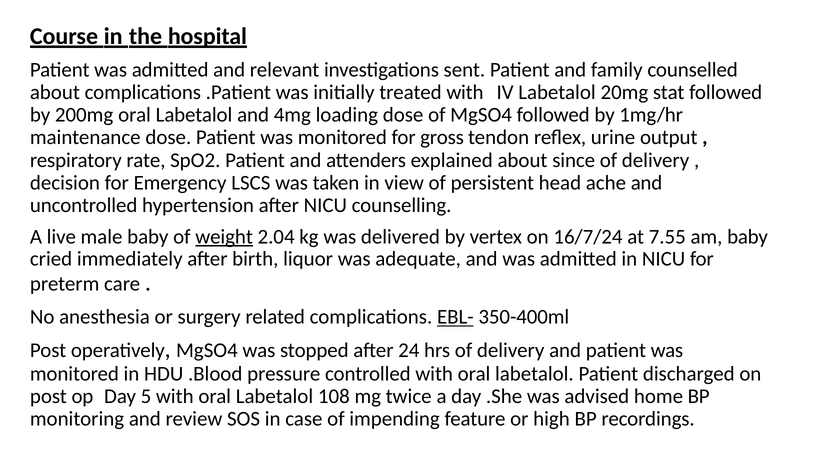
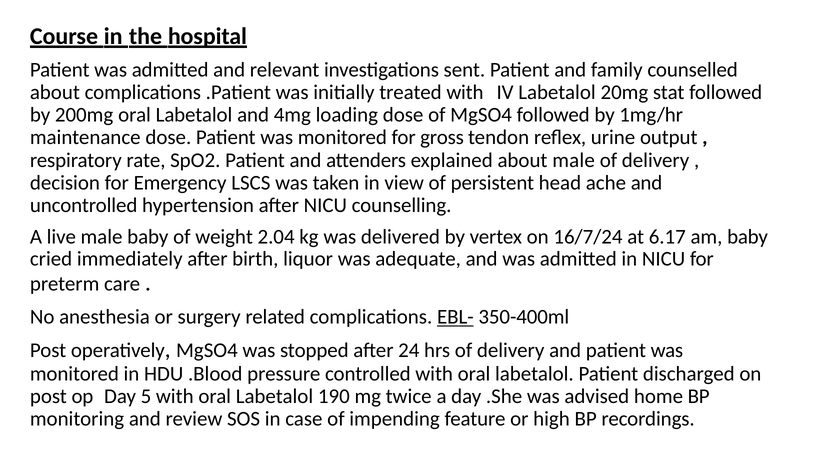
about since: since -> male
weight underline: present -> none
7.55: 7.55 -> 6.17
108: 108 -> 190
